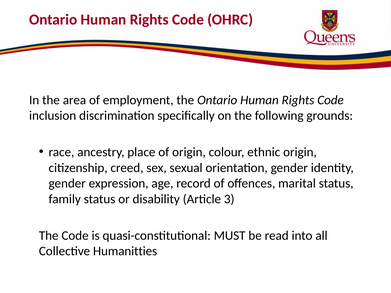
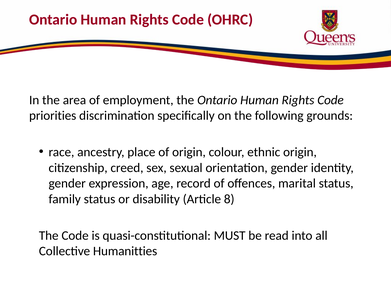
inclusion: inclusion -> priorities
3: 3 -> 8
